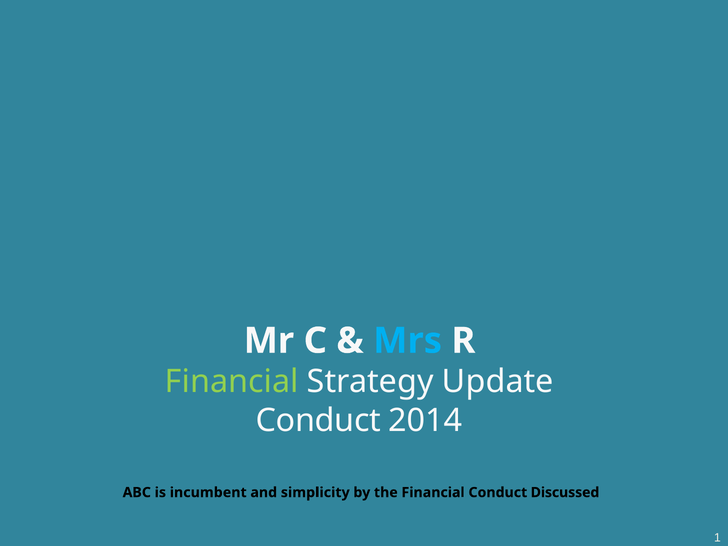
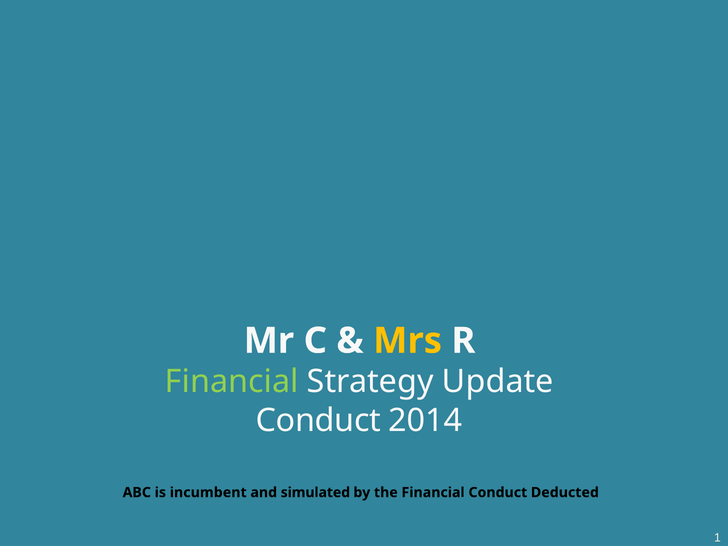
Mrs colour: light blue -> yellow
simplicity: simplicity -> simulated
Discussed: Discussed -> Deducted
